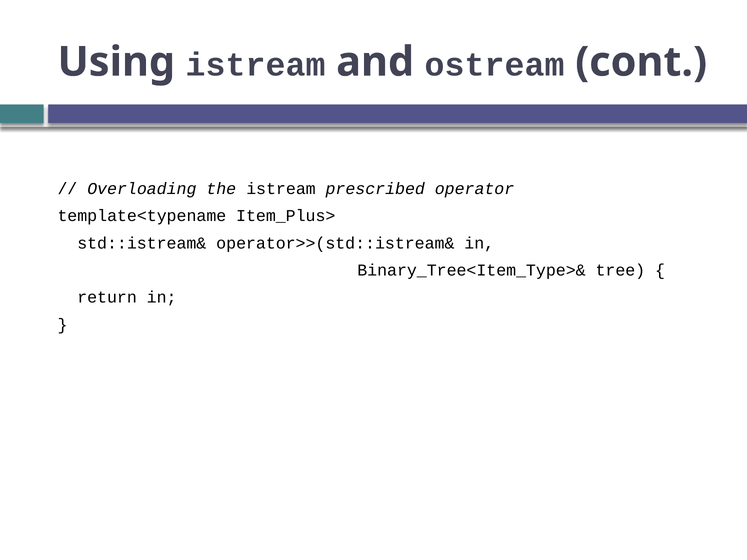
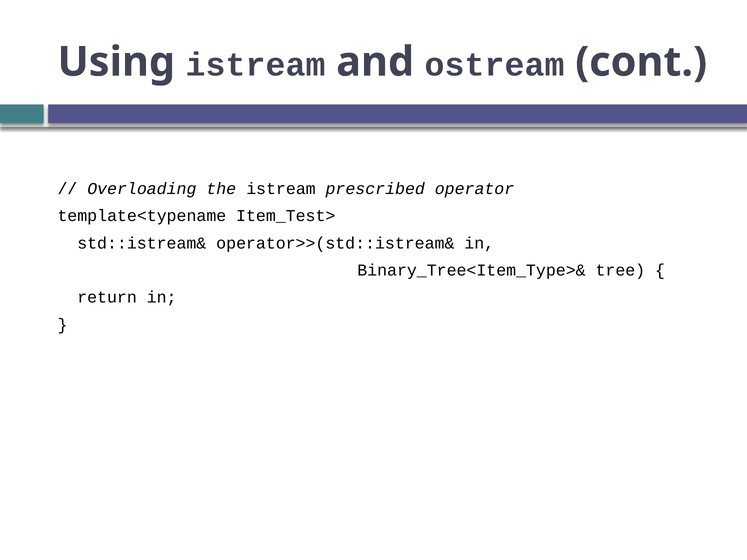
Item_Plus>: Item_Plus> -> Item_Test>
